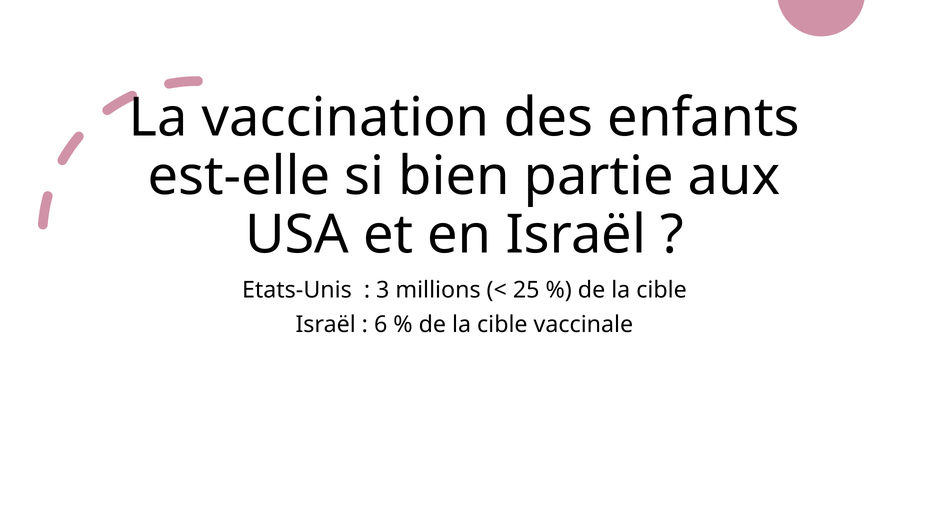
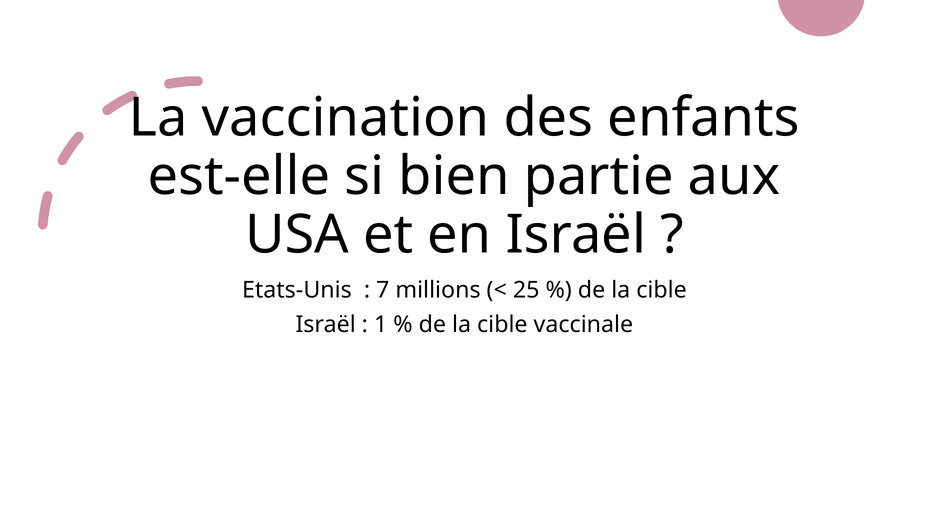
3: 3 -> 7
6: 6 -> 1
